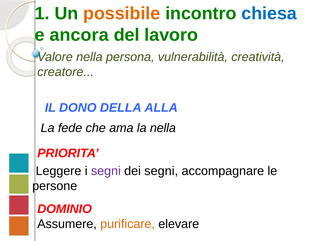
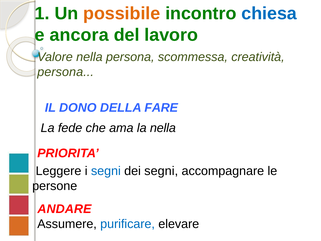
vulnerabilità: vulnerabilità -> scommessa
creatore at (66, 72): creatore -> persona
ALLA: ALLA -> FARE
segni at (106, 171) colour: purple -> blue
DOMINIO: DOMINIO -> ANDARE
purificare colour: orange -> blue
